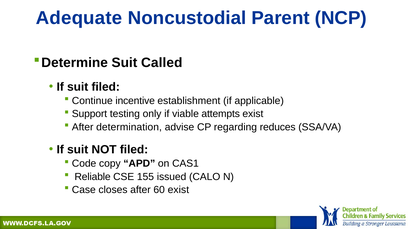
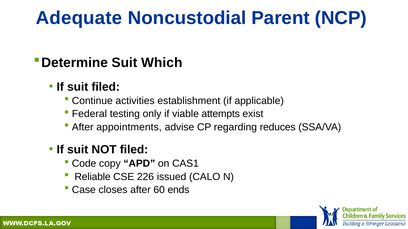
Called: Called -> Which
incentive: incentive -> activities
Support: Support -> Federal
determination: determination -> appointments
155: 155 -> 226
60 exist: exist -> ends
